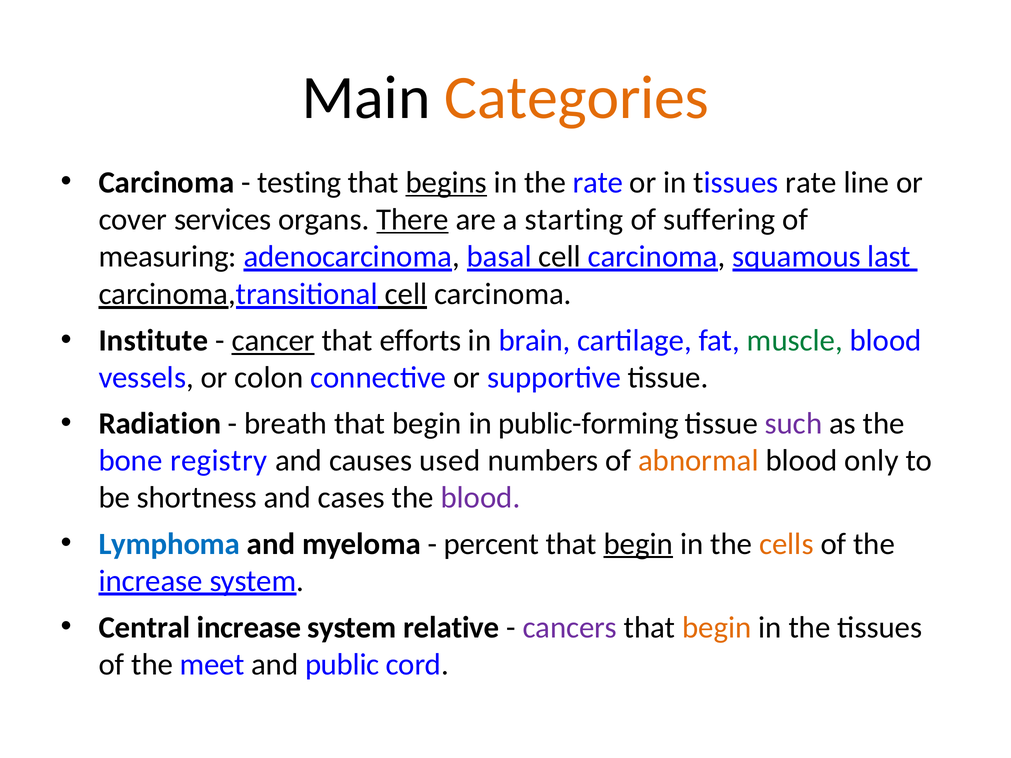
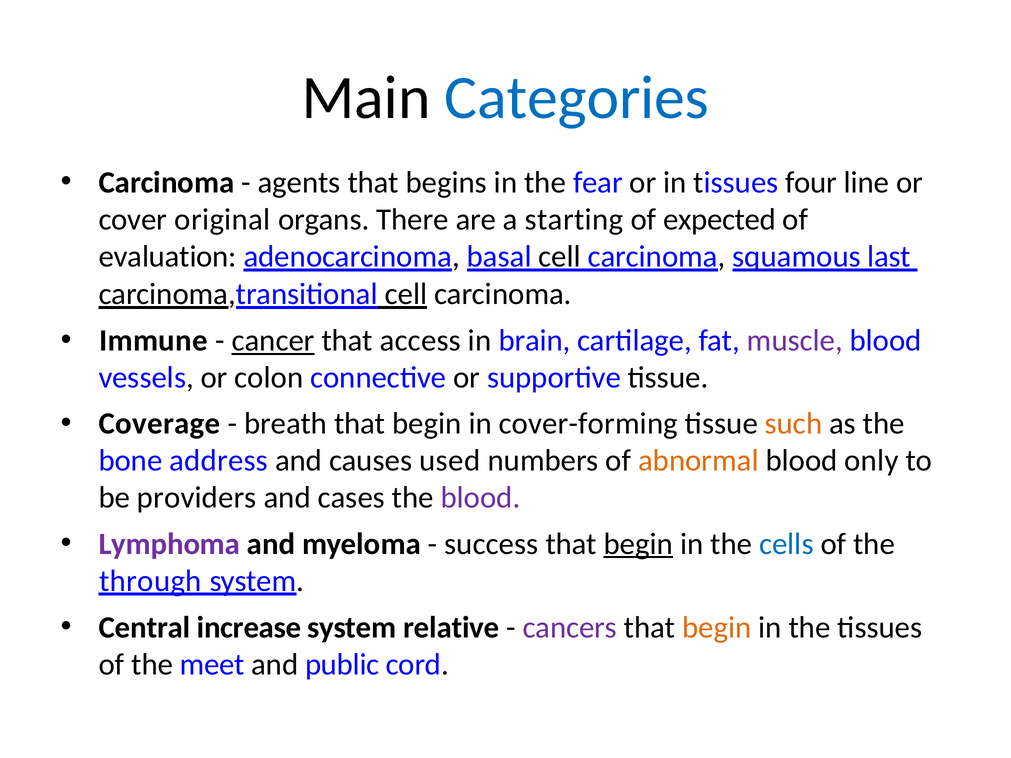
Categories colour: orange -> blue
testing: testing -> agents
begins underline: present -> none
the rate: rate -> fear
tissues rate: rate -> four
services: services -> original
There underline: present -> none
suffering: suffering -> expected
measuring: measuring -> evaluation
Institute: Institute -> Immune
efforts: efforts -> access
muscle colour: green -> purple
Radiation: Radiation -> Coverage
public-forming: public-forming -> cover-forming
such colour: purple -> orange
registry: registry -> address
shortness: shortness -> providers
Lymphoma colour: blue -> purple
percent: percent -> success
cells colour: orange -> blue
increase at (151, 581): increase -> through
